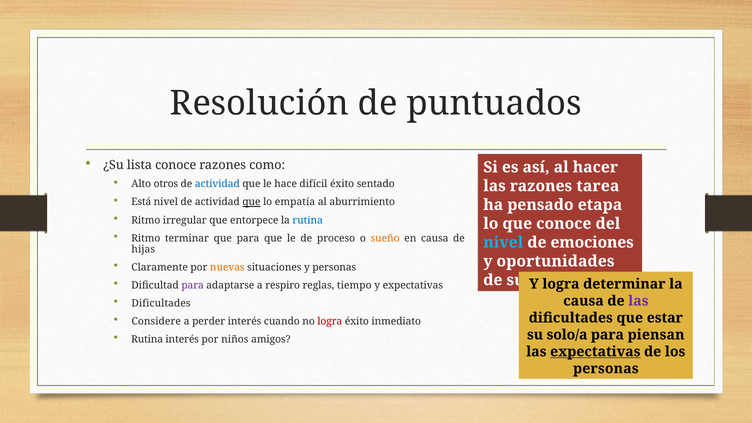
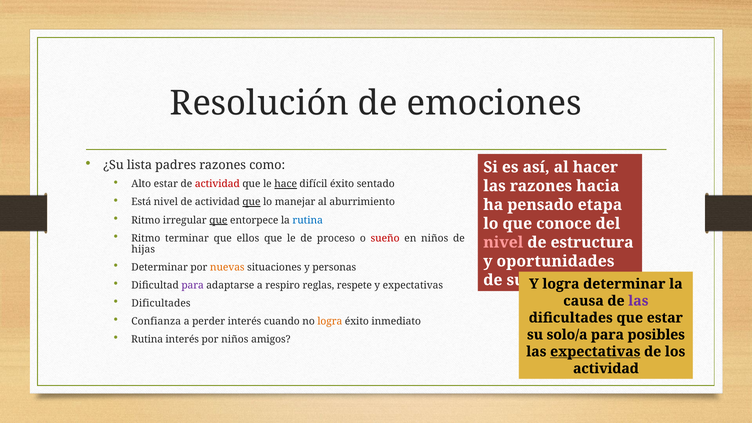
puntuados: puntuados -> emociones
lista conoce: conoce -> padres
Alto otros: otros -> estar
actividad at (217, 184) colour: blue -> red
hace underline: none -> present
tarea: tarea -> hacia
empatía: empatía -> manejar
que at (218, 220) underline: none -> present
que para: para -> ellos
sueño colour: orange -> red
en causa: causa -> niños
nivel at (503, 242) colour: light blue -> pink
emociones: emociones -> estructura
Claramente at (160, 267): Claramente -> Determinar
tiempo: tiempo -> respete
Considere: Considere -> Confianza
logra at (330, 321) colour: red -> orange
piensan: piensan -> posibles
personas at (606, 369): personas -> actividad
